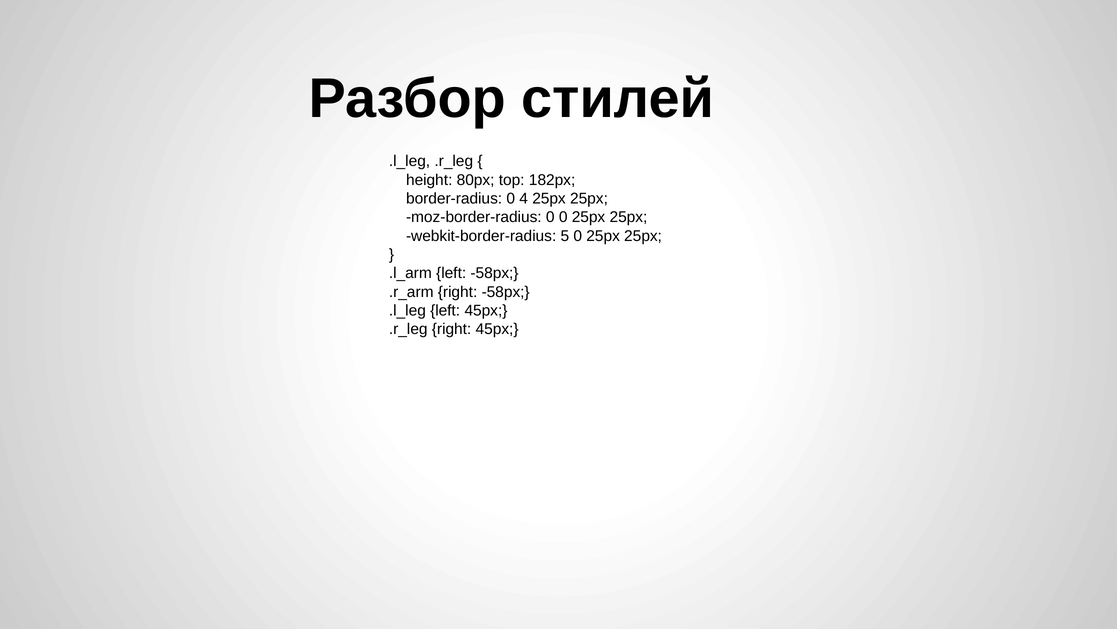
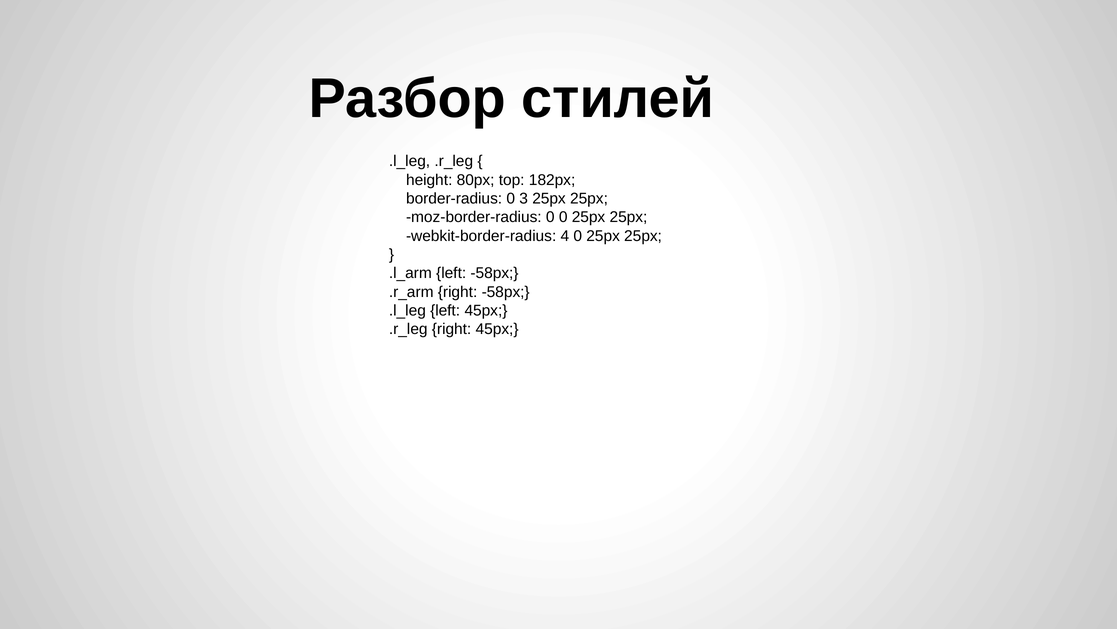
4: 4 -> 3
5: 5 -> 4
